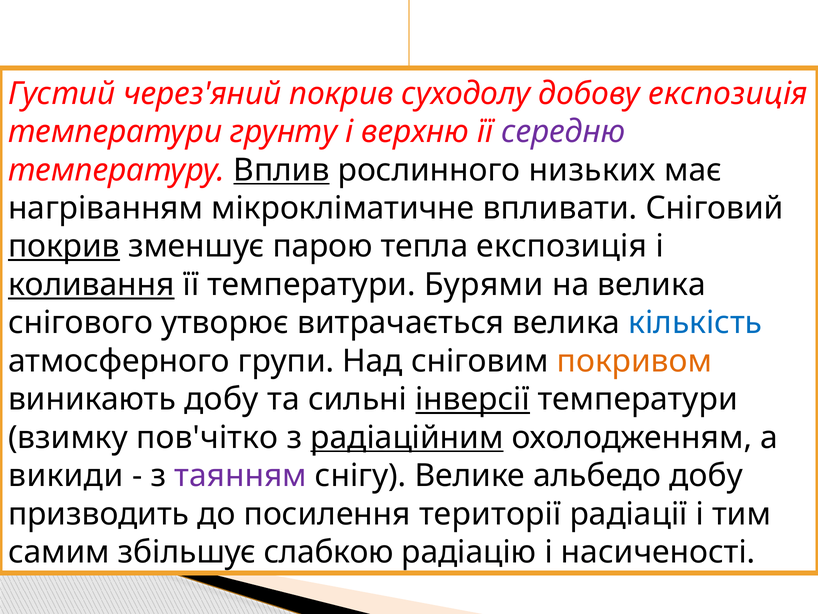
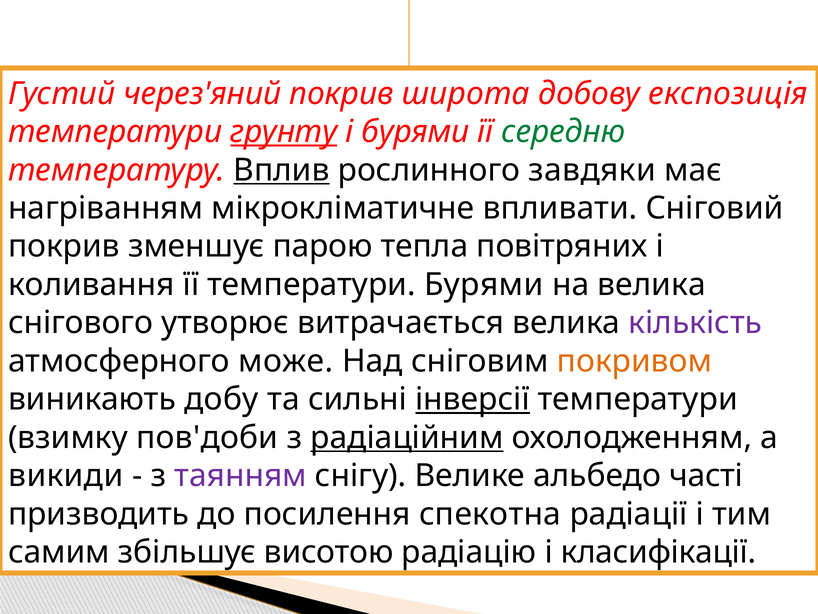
суходолу: суходолу -> широта
грунту underline: none -> present
і верхню: верхню -> бурями
середню colour: purple -> green
низьких: низьких -> завдяки
покрив at (64, 246) underline: present -> none
тепла експозиція: експозиція -> повітряних
коливання underline: present -> none
кількість colour: blue -> purple
групи: групи -> може
пов'чітко: пов'чітко -> пов'доби
альбедо добу: добу -> часті
території: території -> спекотна
слабкою: слабкою -> висотою
насиченості: насиченості -> класифікації
